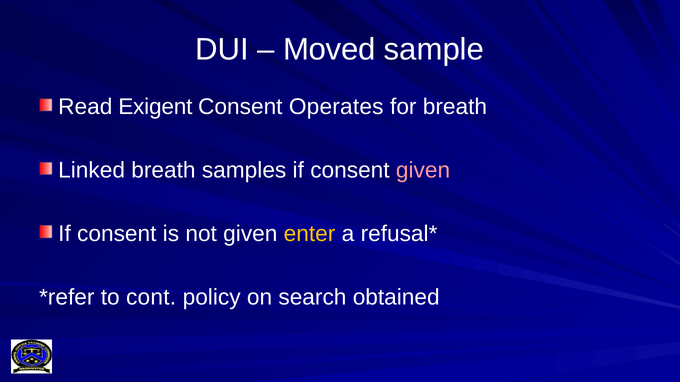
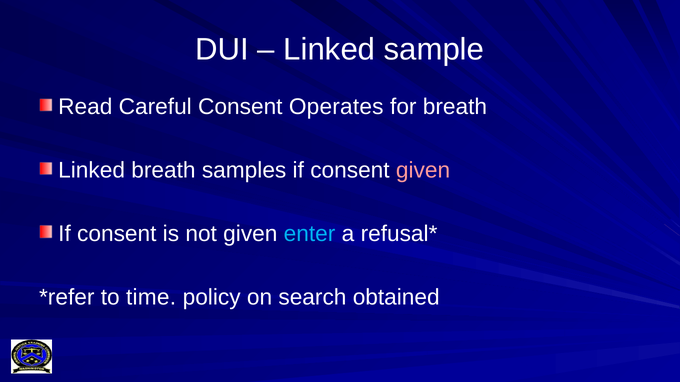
Moved at (329, 50): Moved -> Linked
Exigent: Exigent -> Careful
enter colour: yellow -> light blue
cont: cont -> time
